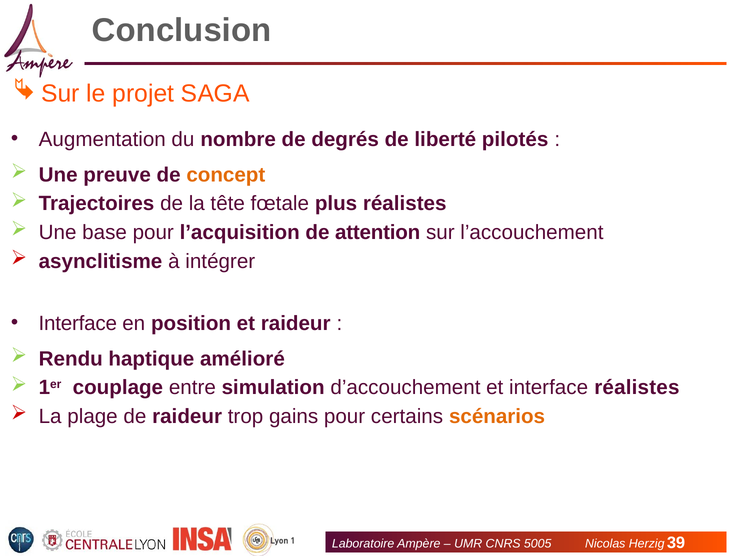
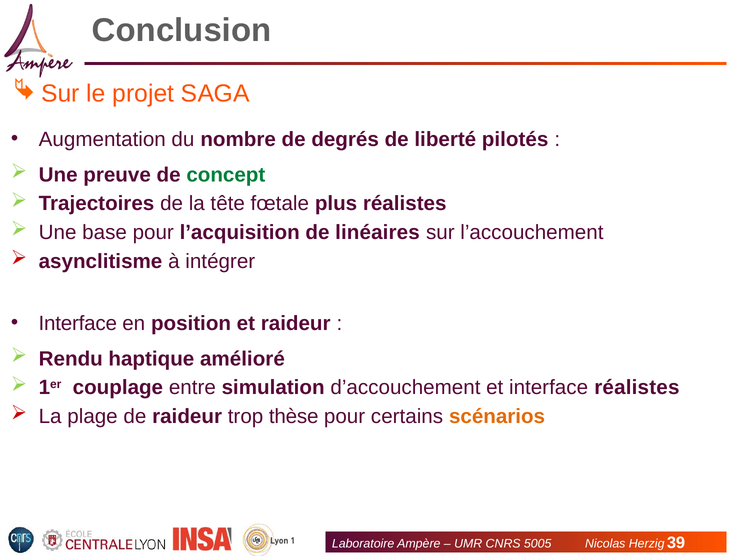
concept colour: orange -> green
attention: attention -> linéaires
gains: gains -> thèse
